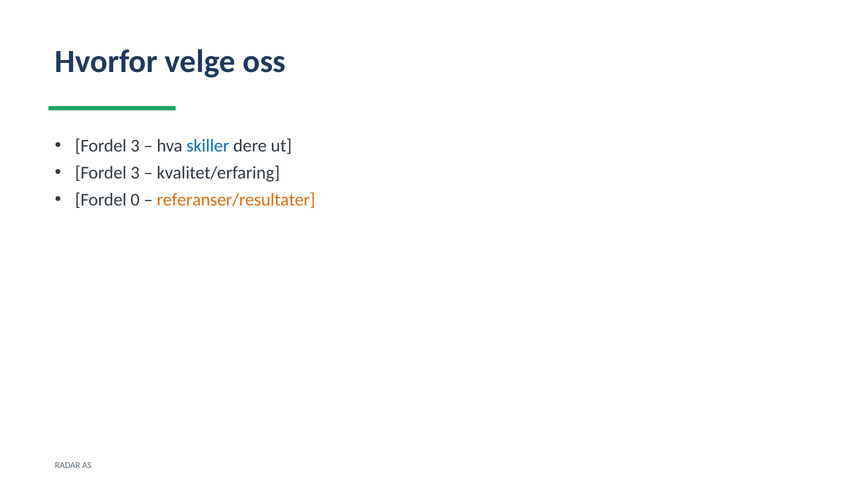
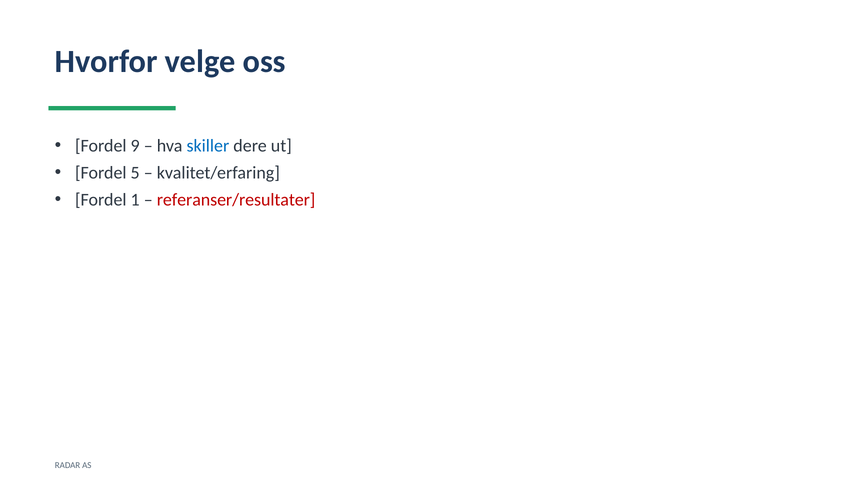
3 at (135, 146): 3 -> 9
3 at (135, 173): 3 -> 5
0: 0 -> 1
referanser/resultater colour: orange -> red
